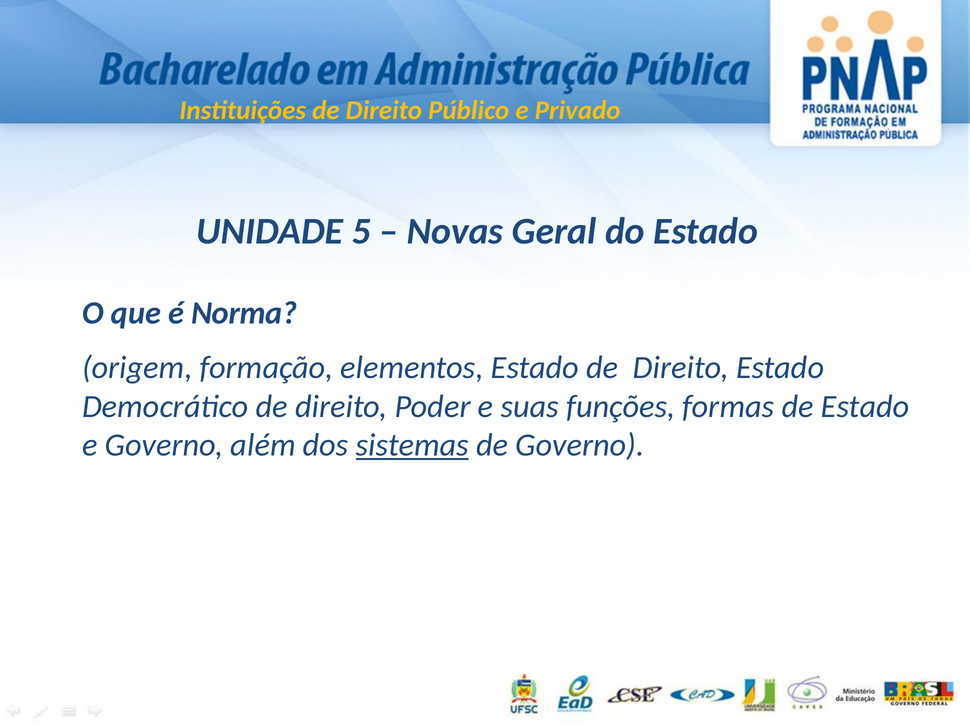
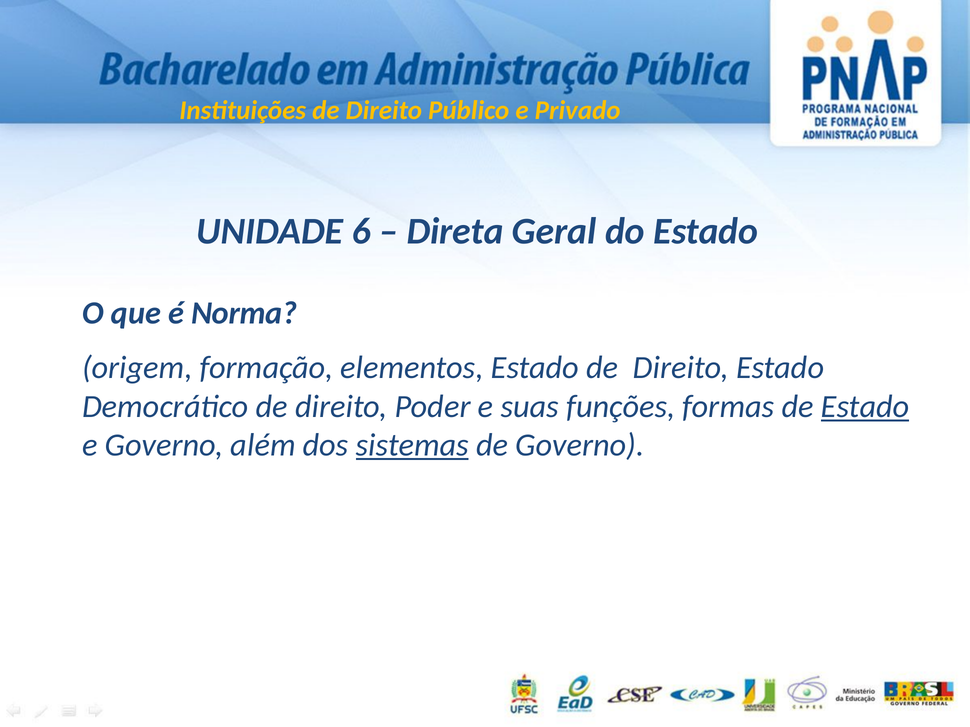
5: 5 -> 6
Novas: Novas -> Direta
Estado at (865, 407) underline: none -> present
